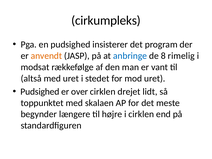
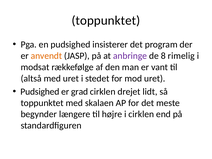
cirkumpleks at (106, 21): cirkumpleks -> toppunktet
anbringe colour: blue -> purple
over: over -> grad
